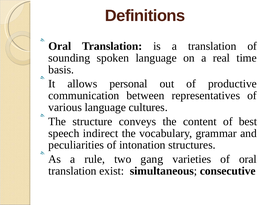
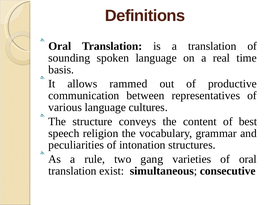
personal: personal -> rammed
indirect: indirect -> religion
